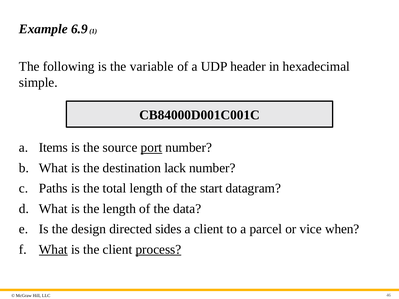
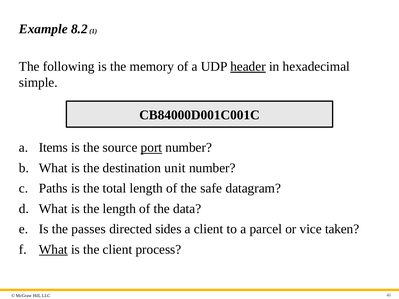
6.9: 6.9 -> 8.2
variable: variable -> memory
header underline: none -> present
lack: lack -> unit
start: start -> safe
design: design -> passes
when: when -> taken
process underline: present -> none
